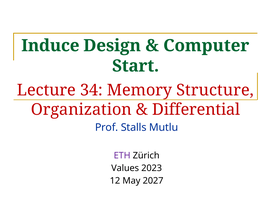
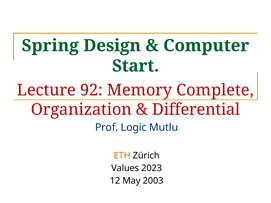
Induce: Induce -> Spring
34: 34 -> 92
Structure: Structure -> Complete
Stalls: Stalls -> Logic
ETH colour: purple -> orange
2027: 2027 -> 2003
